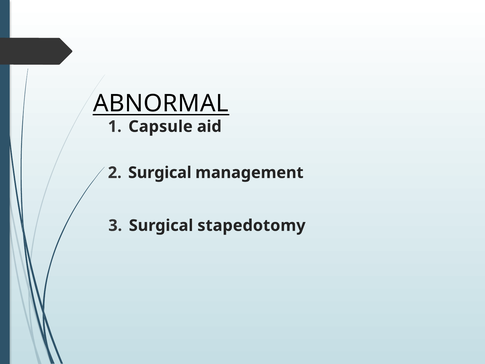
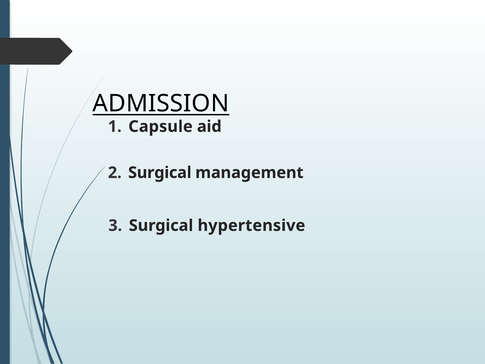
ABNORMAL: ABNORMAL -> ADMISSION
stapedotomy: stapedotomy -> hypertensive
